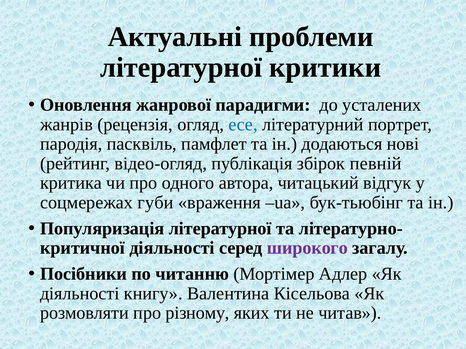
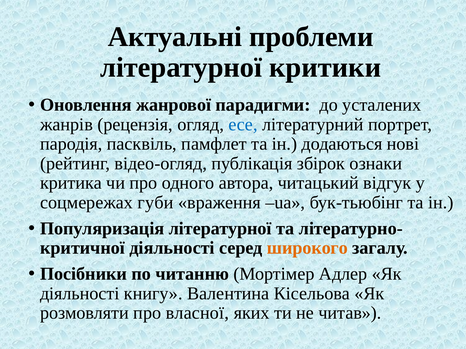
певній: певній -> ознаки
широкого colour: purple -> orange
різному: різному -> власної
